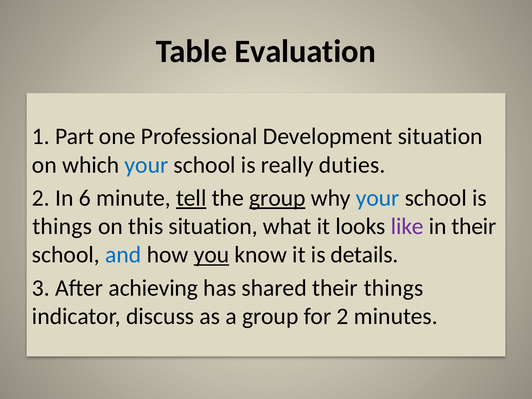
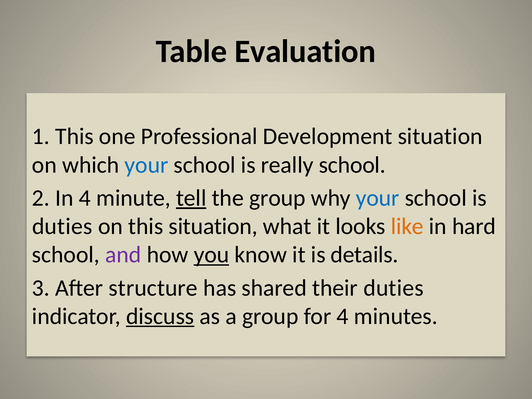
1 Part: Part -> This
really duties: duties -> school
In 6: 6 -> 4
group at (277, 198) underline: present -> none
things at (62, 226): things -> duties
like colour: purple -> orange
in their: their -> hard
and colour: blue -> purple
achieving: achieving -> structure
their things: things -> duties
discuss underline: none -> present
for 2: 2 -> 4
